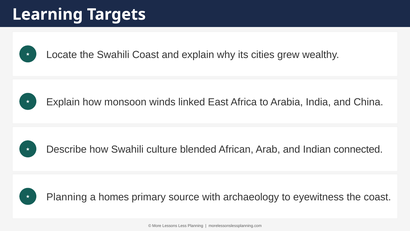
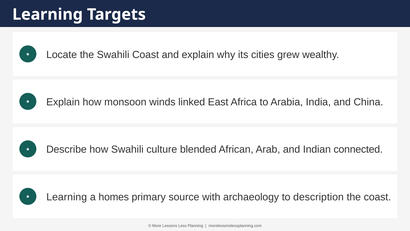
Planning at (67, 197): Planning -> Learning
eyewitness: eyewitness -> description
